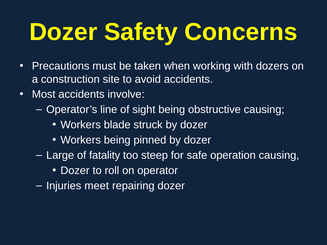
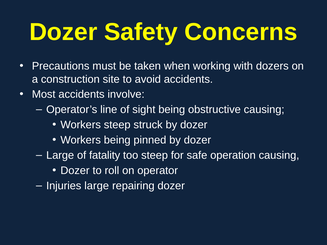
Workers blade: blade -> steep
Injuries meet: meet -> large
